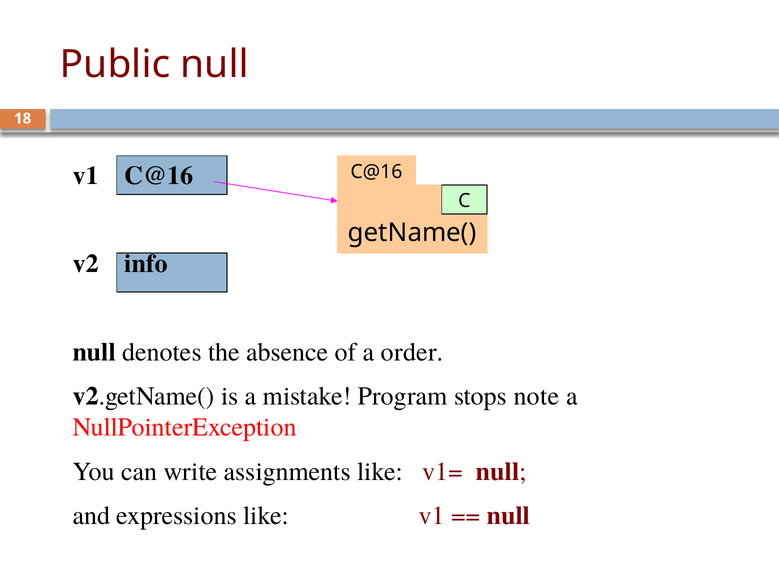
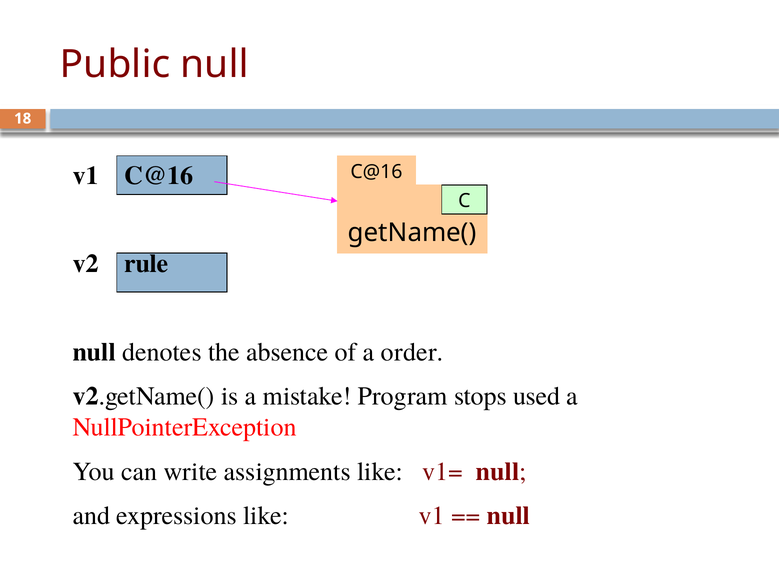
info: info -> rule
note: note -> used
